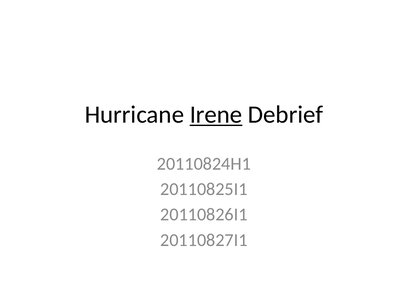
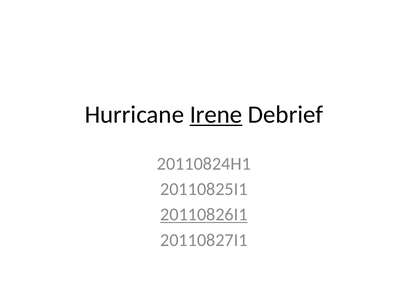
20110826I1 underline: none -> present
